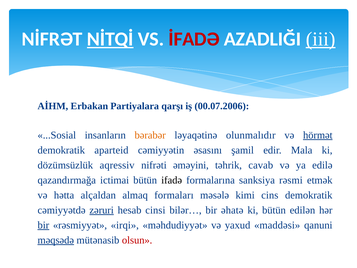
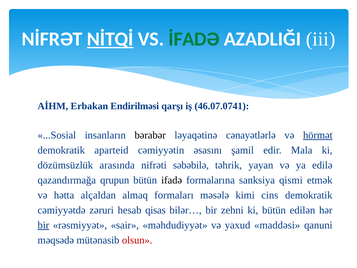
İFADƏ colour: red -> green
iii underline: present -> none
Partiyalara: Partiyalara -> Endirilməsi
00.07.2006: 00.07.2006 -> 46.07.0741
bərabər colour: orange -> black
olunmalıdır: olunmalıdır -> cənayətlərlə
aqressiv: aqressiv -> arasında
əməyini: əməyini -> səbəbilə
cavab: cavab -> yayan
ictimai: ictimai -> qrupun
rəsmi: rəsmi -> qismi
zəruri underline: present -> none
cinsi: cinsi -> qisas
əhatə: əhatə -> zehni
irqi: irqi -> sair
məqsədə underline: present -> none
